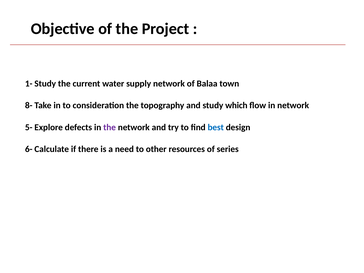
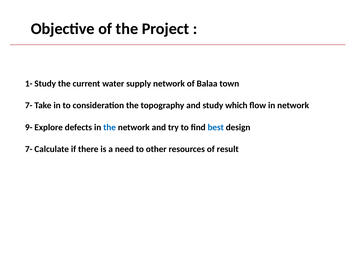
8- at (29, 105): 8- -> 7-
5-: 5- -> 9-
the at (110, 127) colour: purple -> blue
6- at (29, 149): 6- -> 7-
series: series -> result
